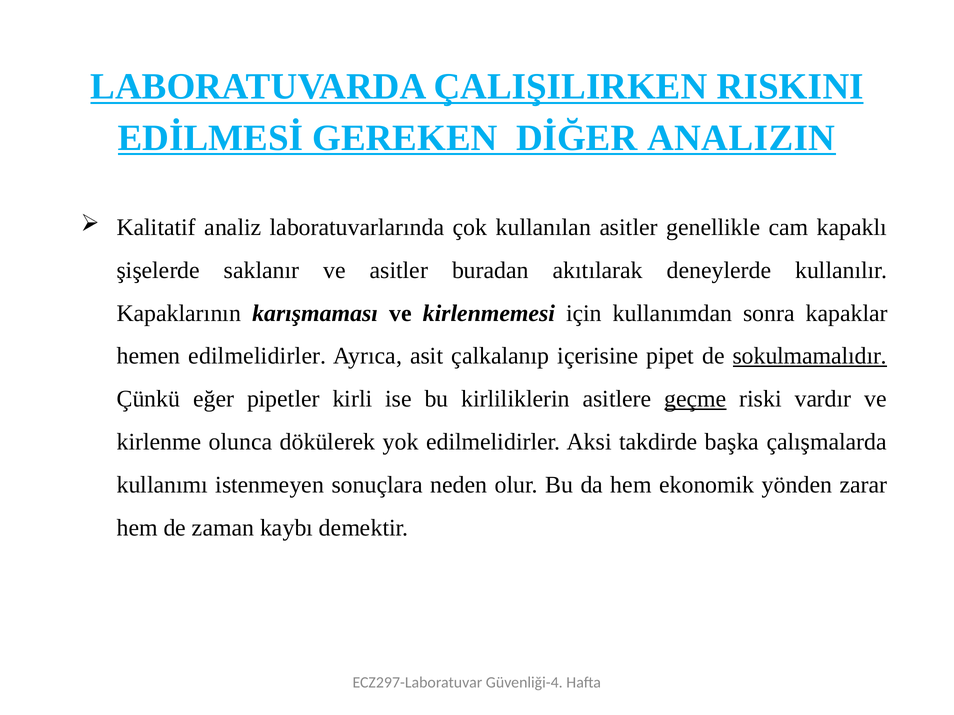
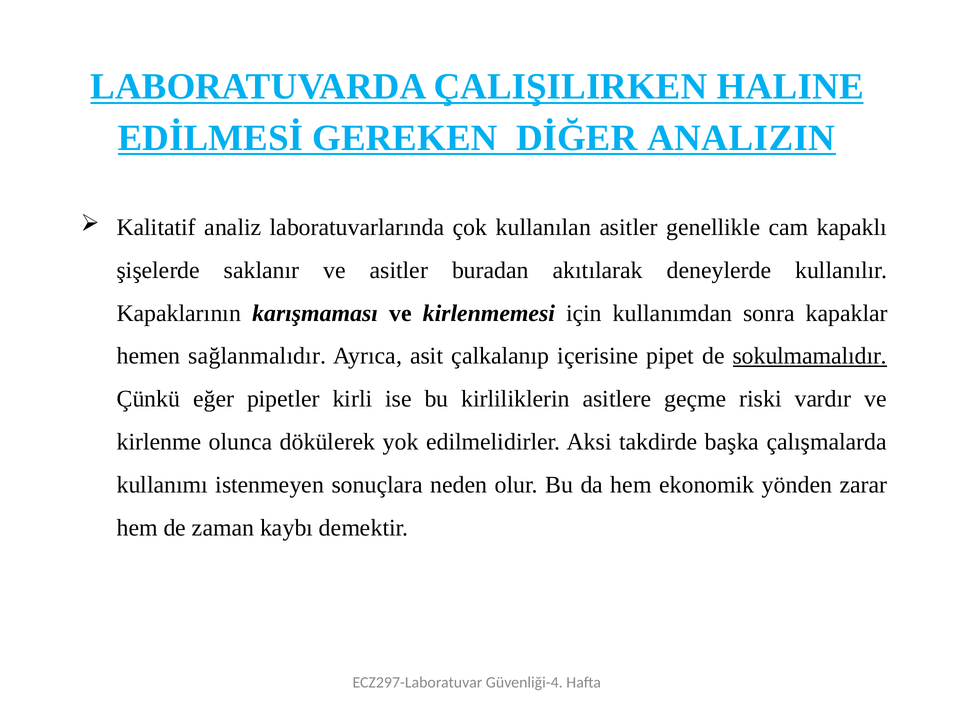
RISKINI: RISKINI -> HALINE
hemen edilmelidirler: edilmelidirler -> sağlanmalıdır
geçme underline: present -> none
